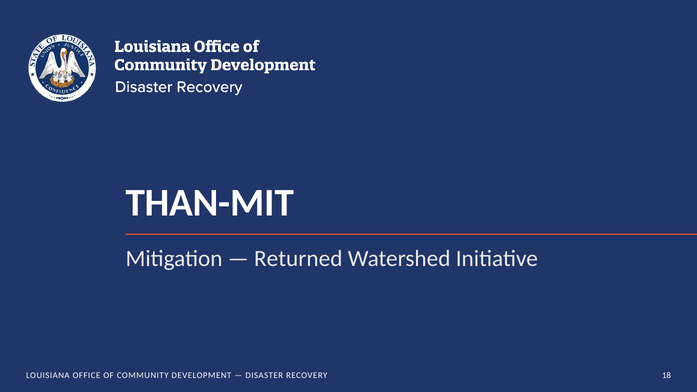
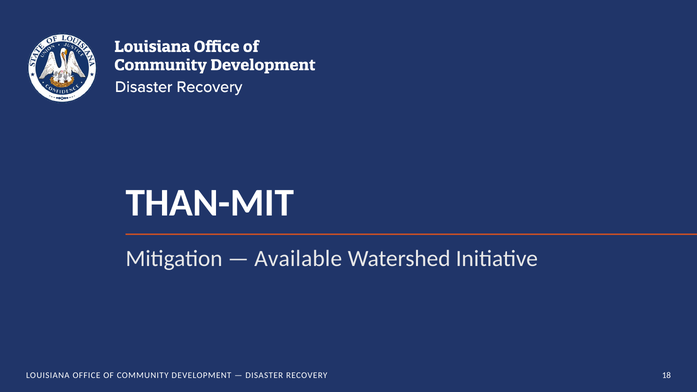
Returned: Returned -> Available
